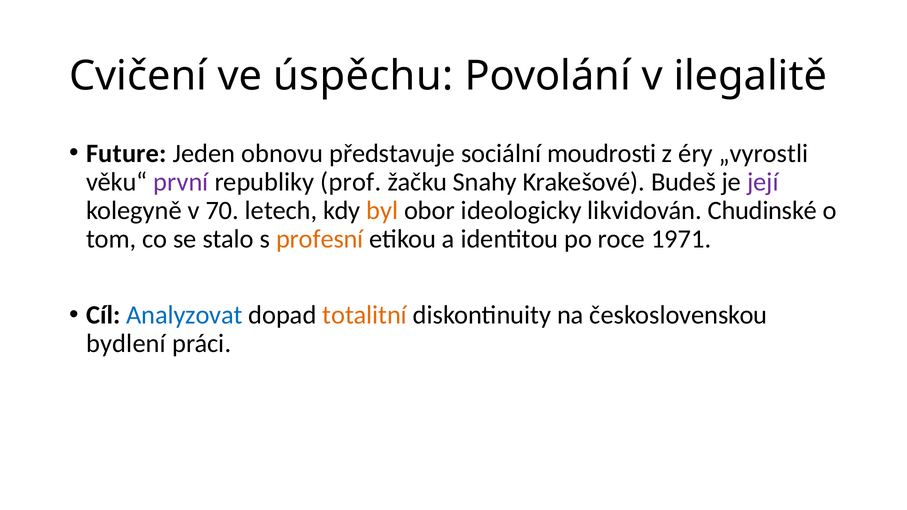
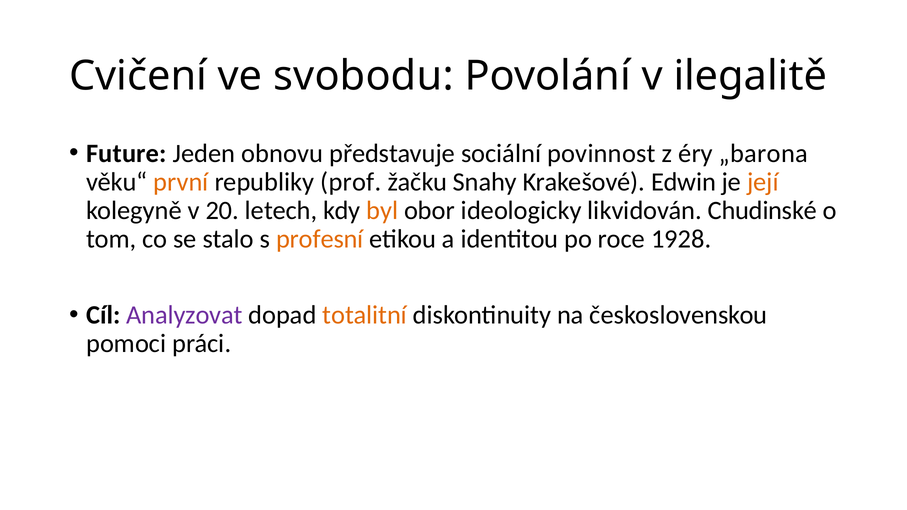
úspěchu: úspěchu -> svobodu
moudrosti: moudrosti -> povinnost
„vyrostli: „vyrostli -> „barona
první colour: purple -> orange
Budeš: Budeš -> Edwin
její colour: purple -> orange
70: 70 -> 20
1971: 1971 -> 1928
Analyzovat colour: blue -> purple
bydlení: bydlení -> pomoci
